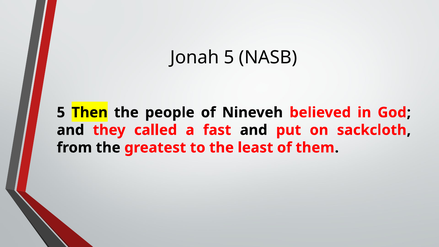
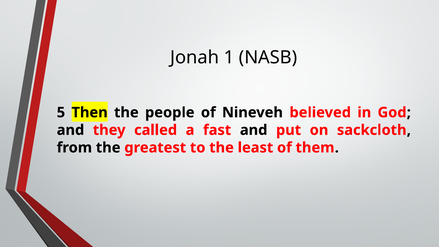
Jonah 5: 5 -> 1
